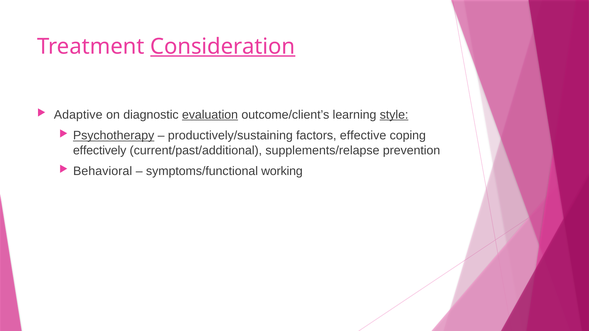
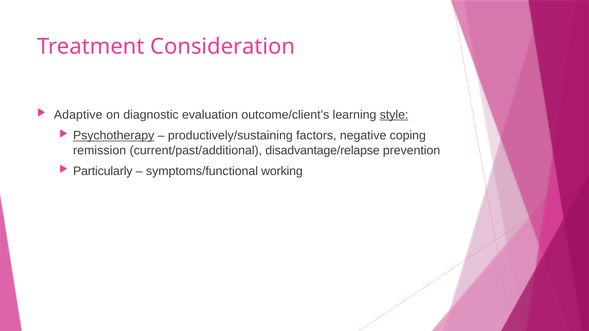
Consideration underline: present -> none
evaluation underline: present -> none
effective: effective -> negative
effectively: effectively -> remission
supplements/relapse: supplements/relapse -> disadvantage/relapse
Behavioral: Behavioral -> Particularly
